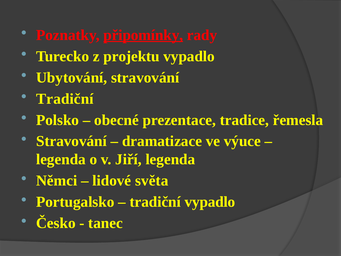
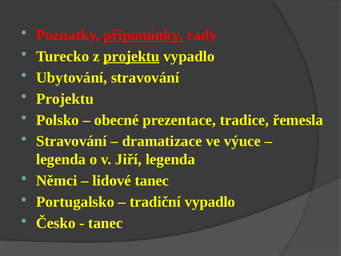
projektu at (132, 56) underline: none -> present
Tradiční at (65, 99): Tradiční -> Projektu
lidové světa: světa -> tanec
